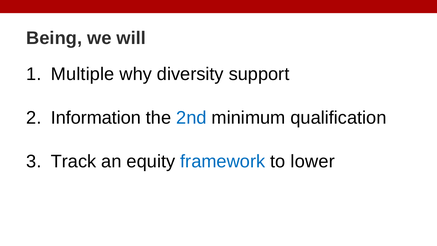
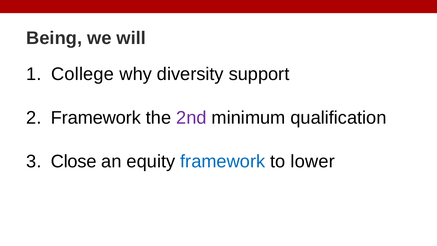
Multiple: Multiple -> College
Information at (96, 118): Information -> Framework
2nd colour: blue -> purple
Track: Track -> Close
